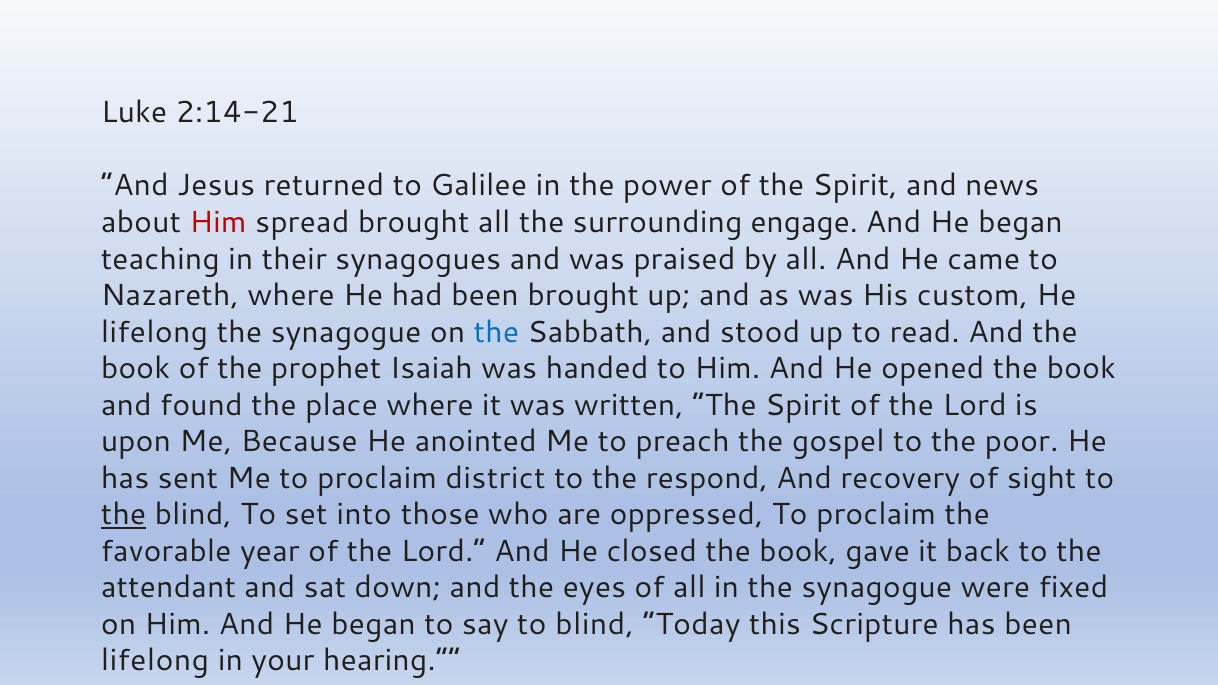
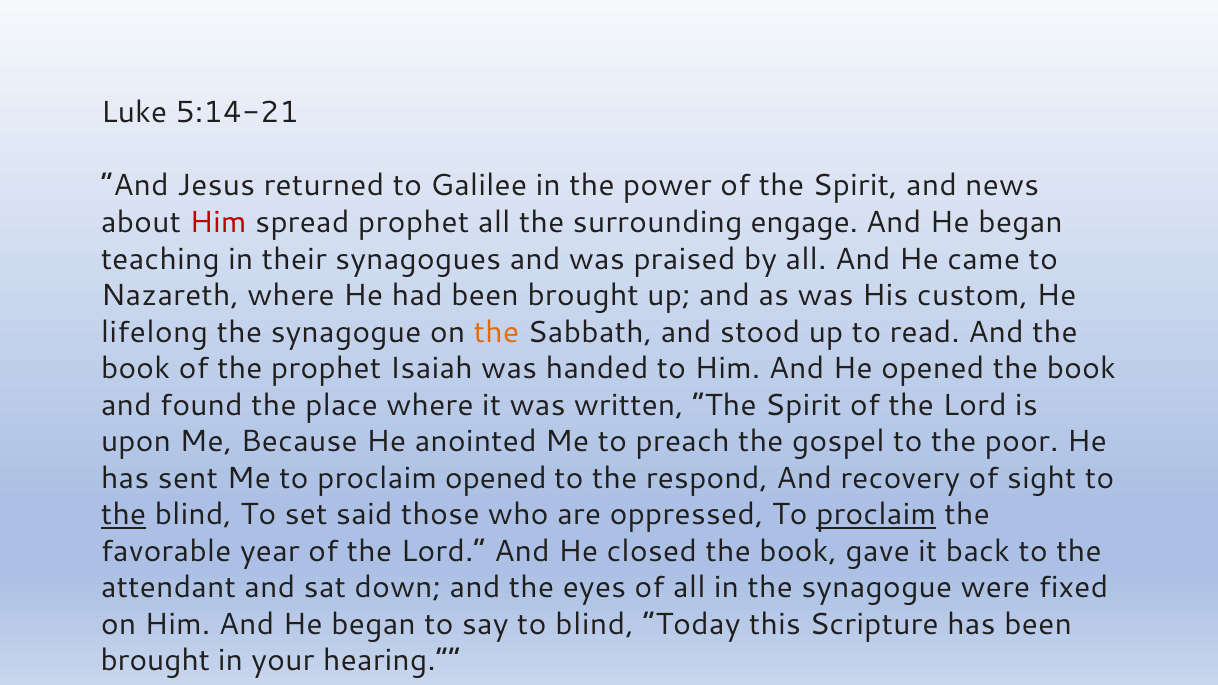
2:14-21: 2:14-21 -> 5:14-21
spread brought: brought -> prophet
the at (496, 332) colour: blue -> orange
proclaim district: district -> opened
into: into -> said
proclaim at (876, 515) underline: none -> present
lifelong at (155, 661): lifelong -> brought
